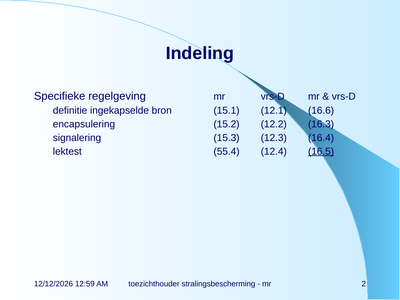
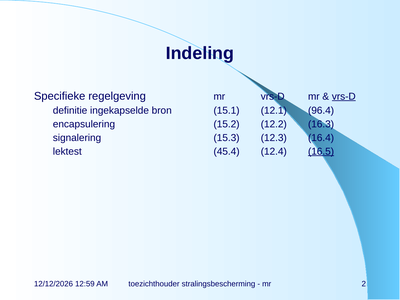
vrs-D at (344, 96) underline: none -> present
16.6: 16.6 -> 96.4
55.4: 55.4 -> 45.4
